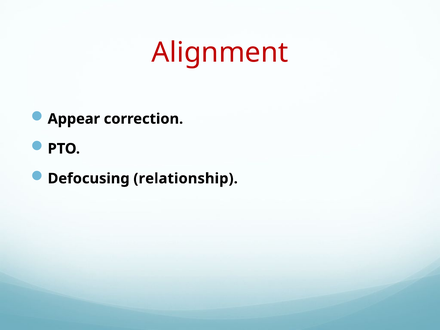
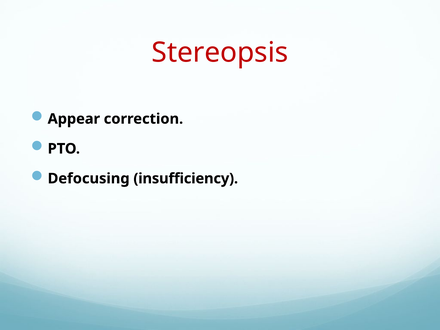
Alignment: Alignment -> Stereopsis
relationship: relationship -> insufficiency
